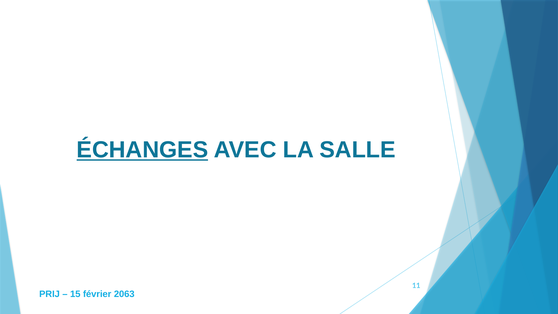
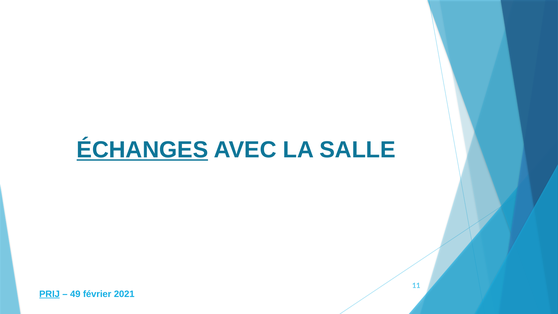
PRIJ underline: none -> present
15: 15 -> 49
2063: 2063 -> 2021
